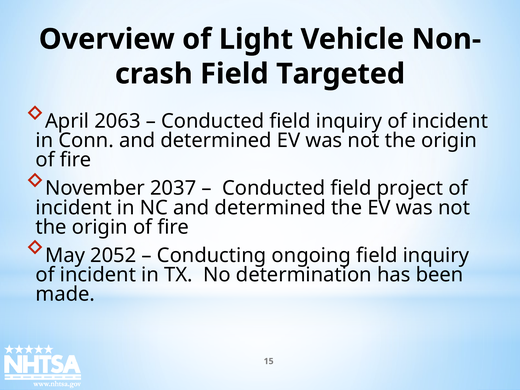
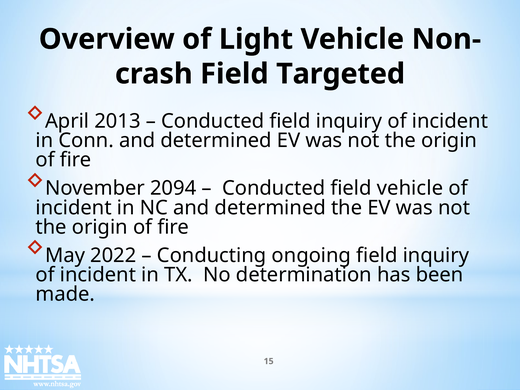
2063: 2063 -> 2013
2037: 2037 -> 2094
field project: project -> vehicle
2052: 2052 -> 2022
